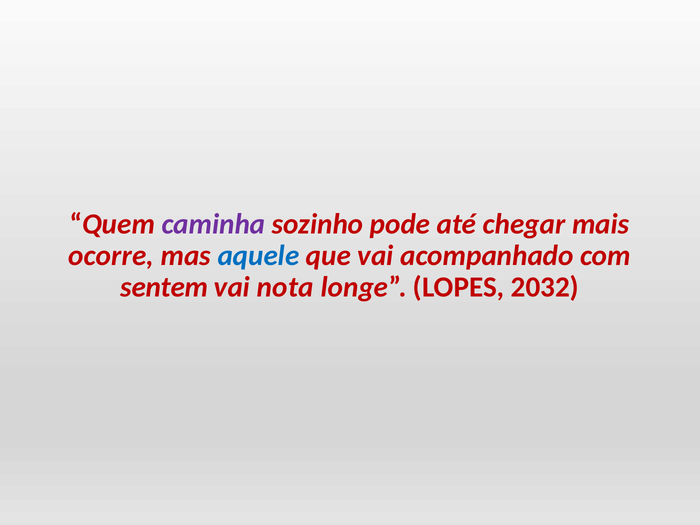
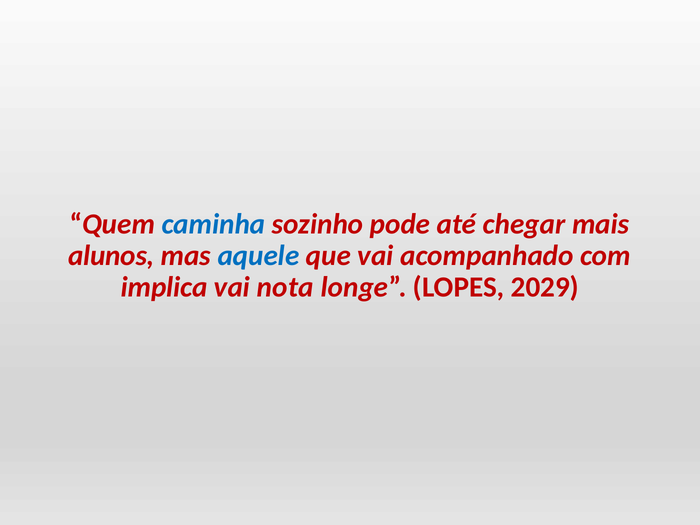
caminha colour: purple -> blue
ocorre: ocorre -> alunos
sentem: sentem -> implica
2032: 2032 -> 2029
